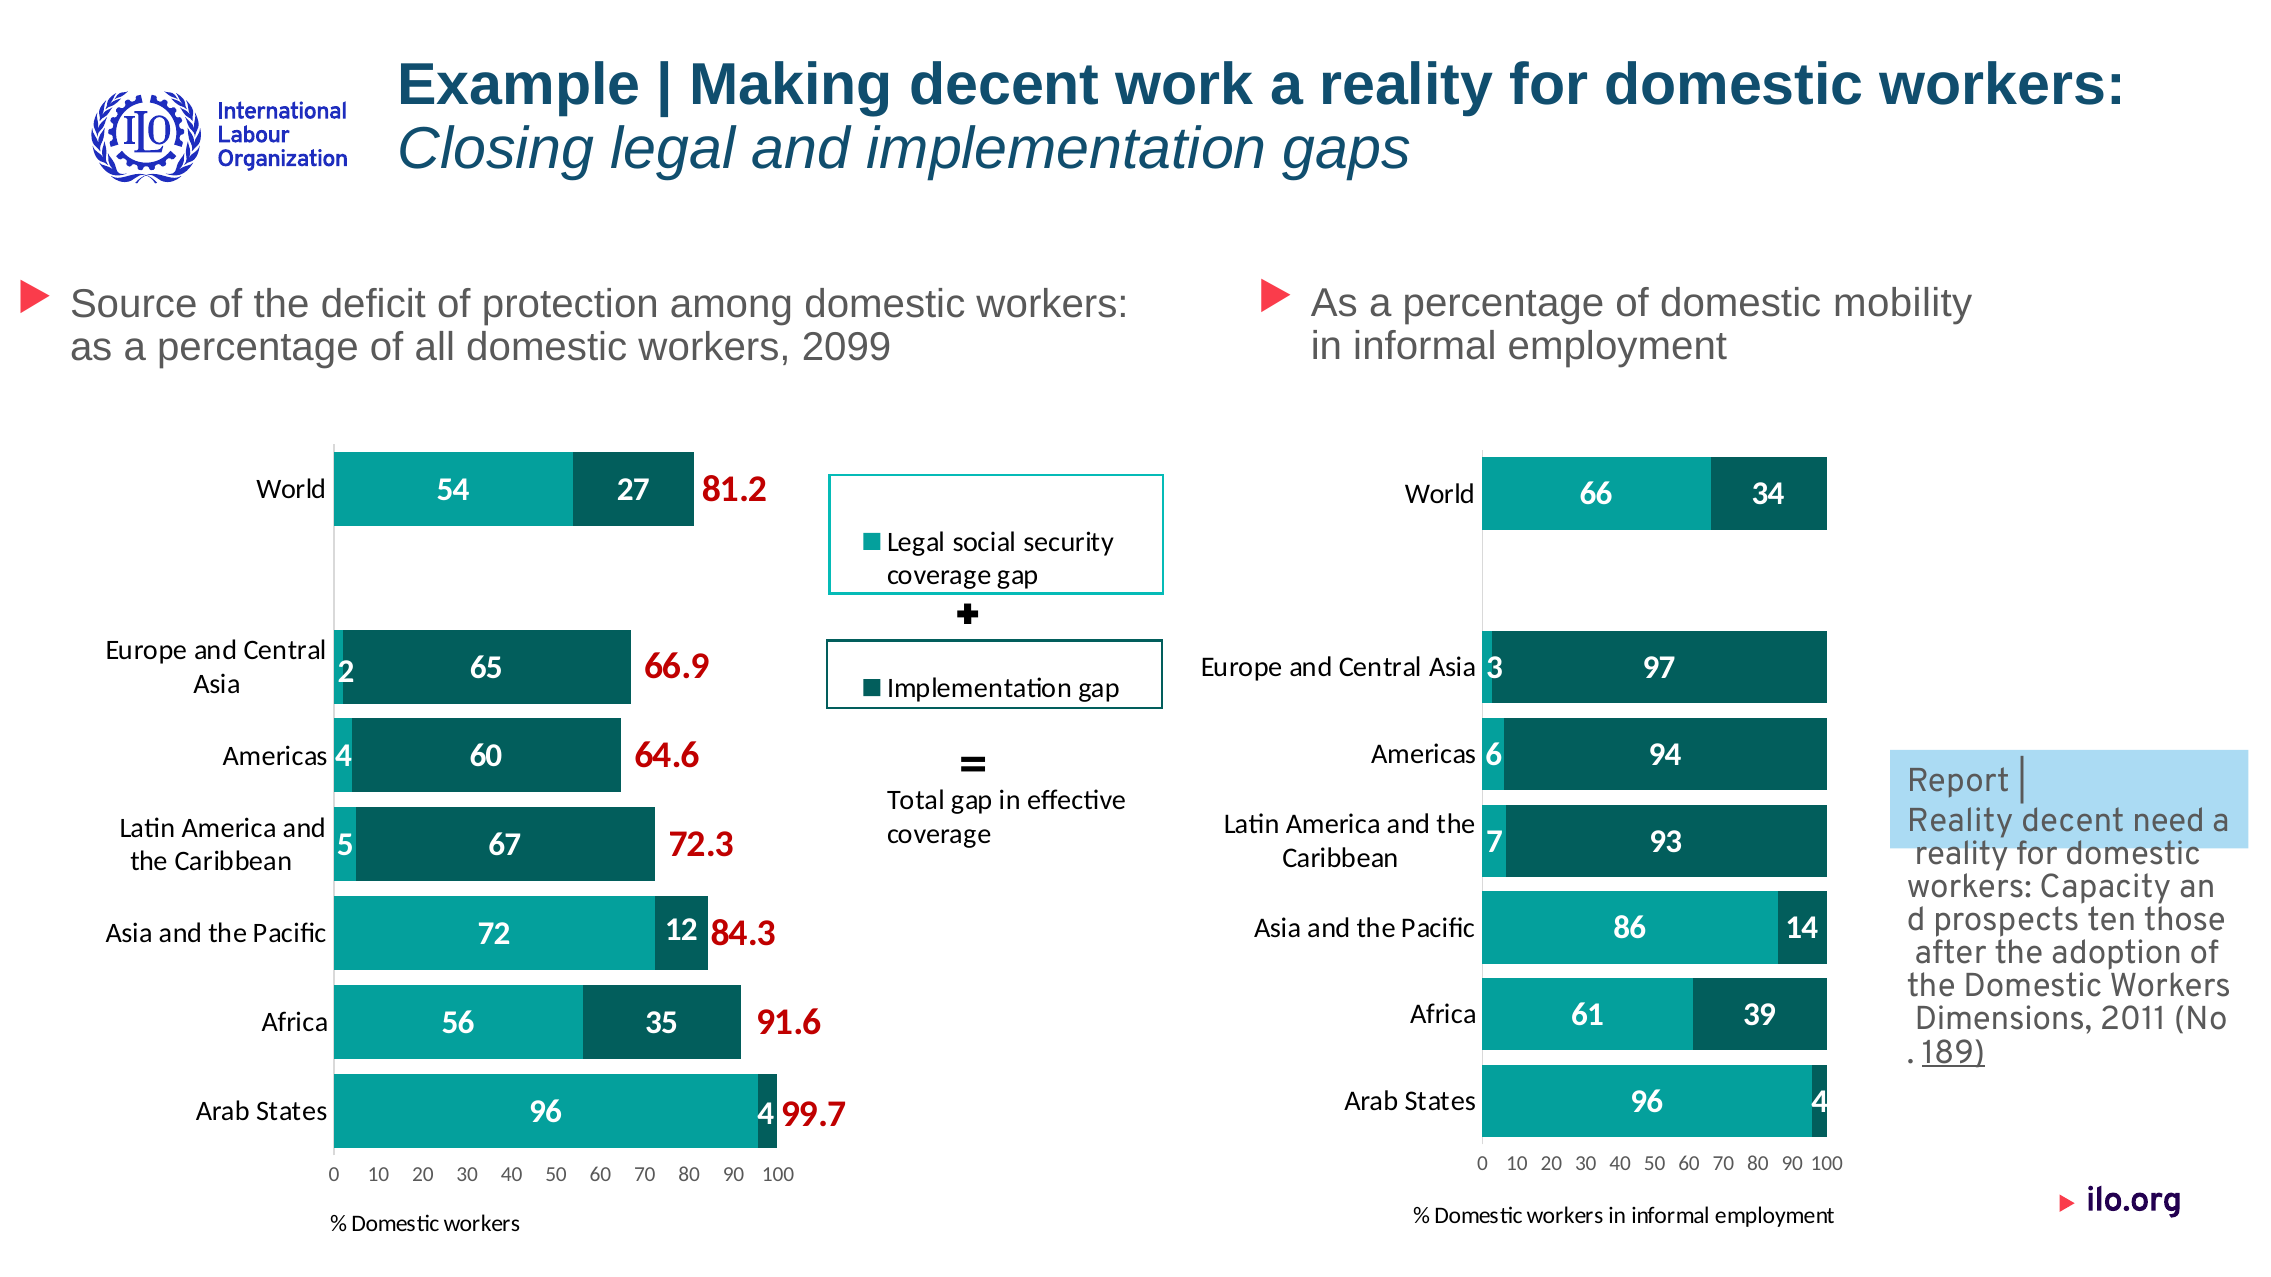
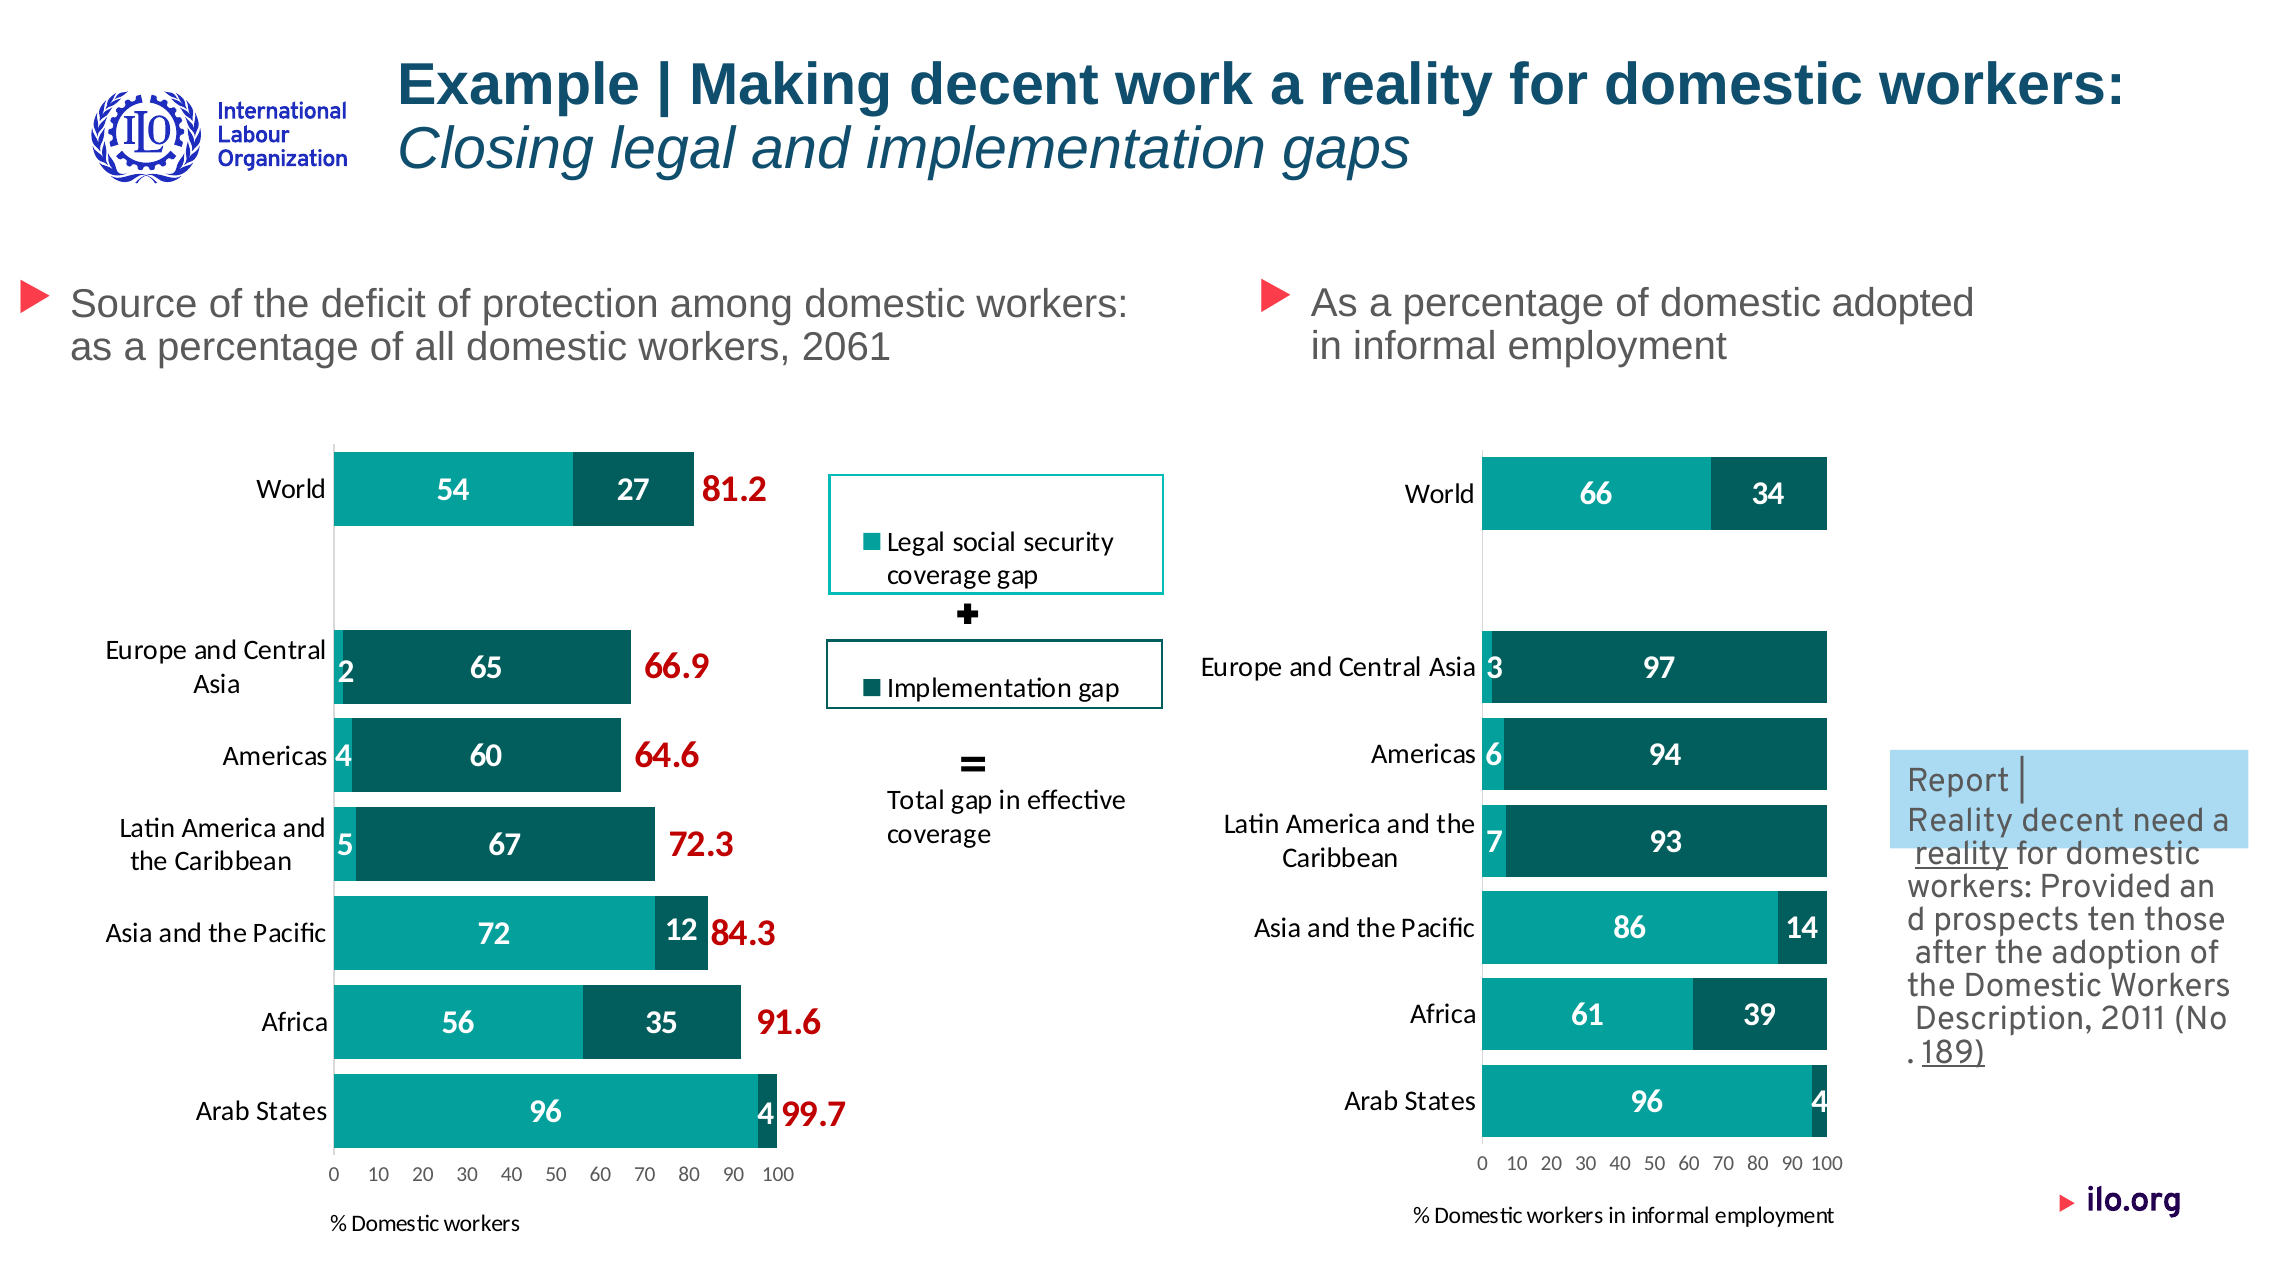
mobility: mobility -> adopted
2099: 2099 -> 2061
reality at (1962, 854) underline: none -> present
Capacity: Capacity -> Provided
Dimensions: Dimensions -> Description
